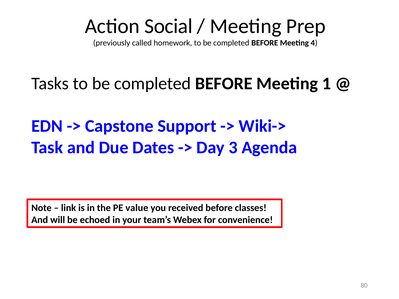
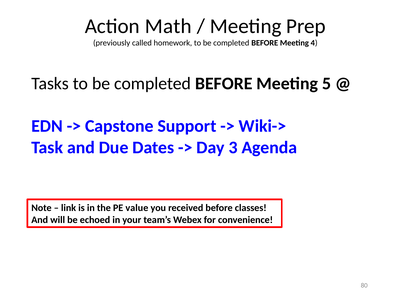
Social: Social -> Math
1: 1 -> 5
